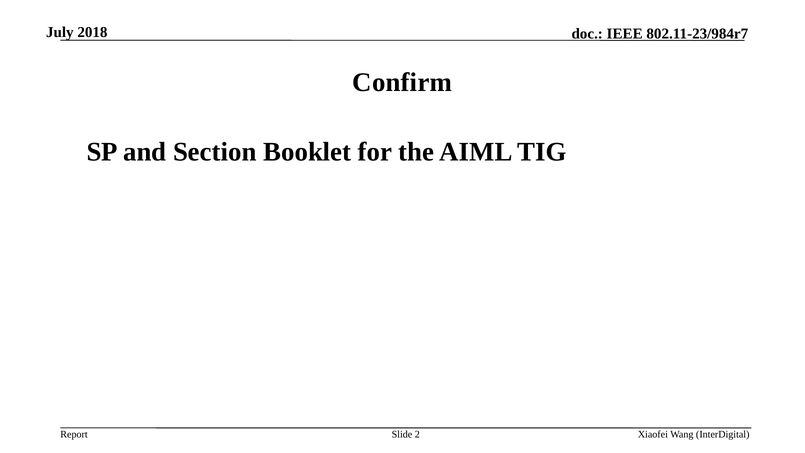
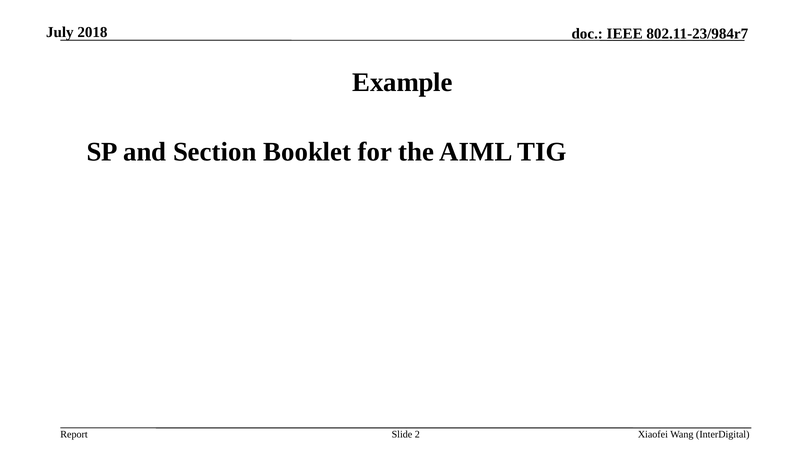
Confirm: Confirm -> Example
